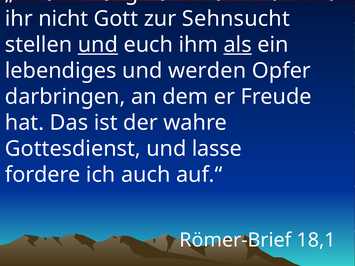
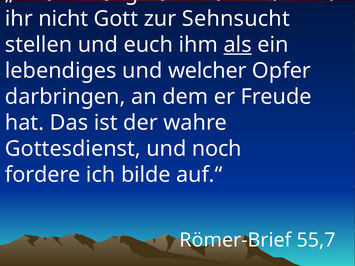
und at (98, 45) underline: present -> none
werden: werden -> welcher
lasse: lasse -> noch
auch: auch -> bilde
18,1: 18,1 -> 55,7
